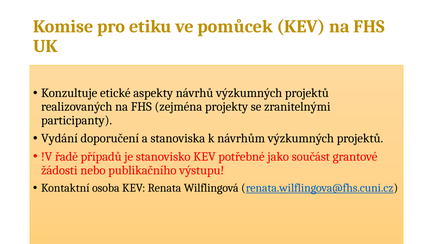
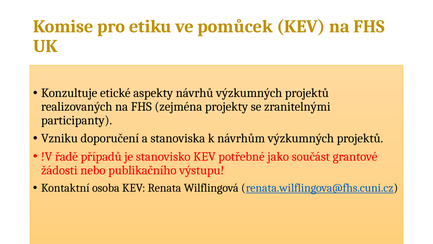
Vydání: Vydání -> Vzniku
